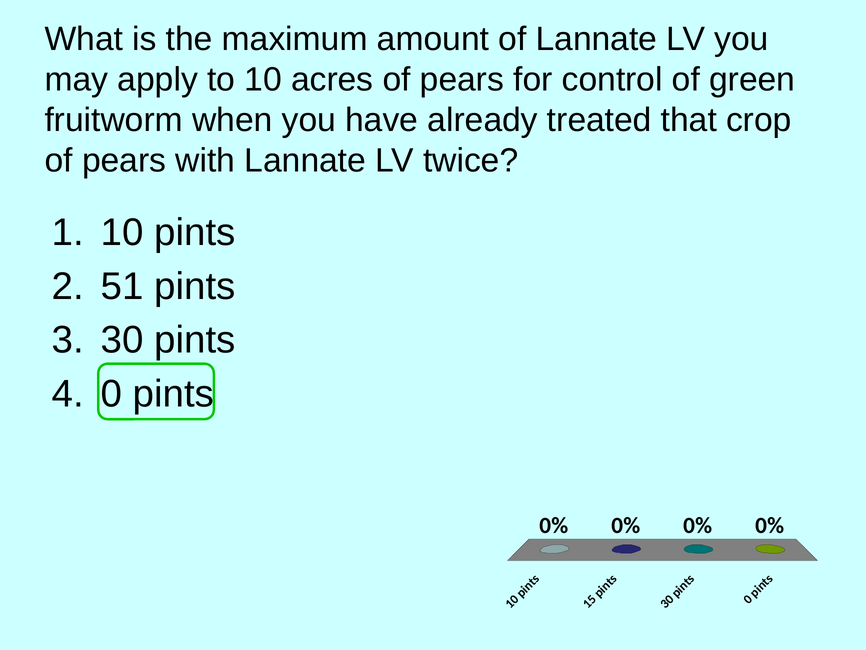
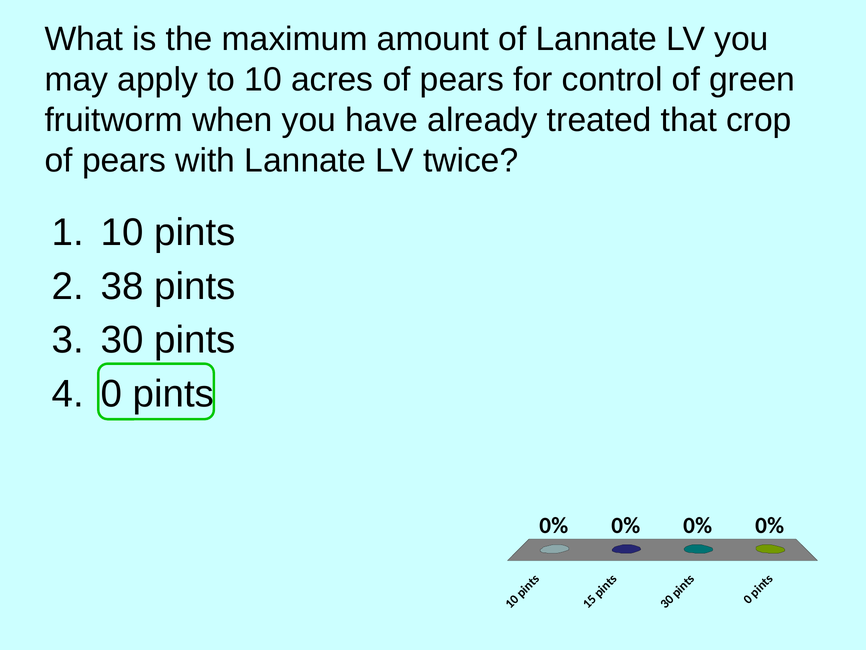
51: 51 -> 38
